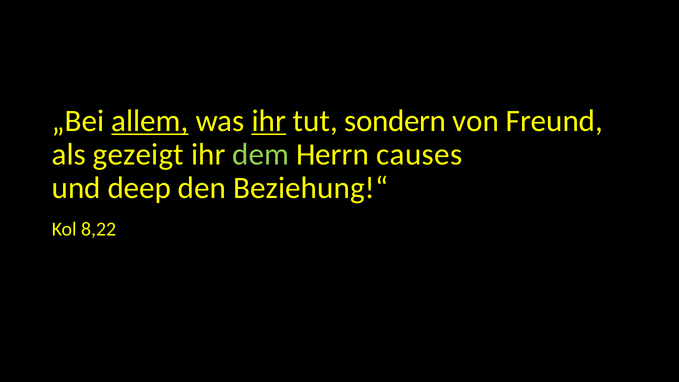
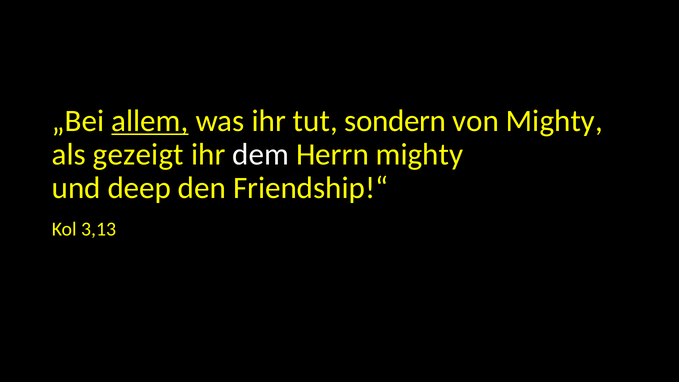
ihr at (269, 121) underline: present -> none
von Freund: Freund -> Mighty
dem colour: light green -> white
Herrn causes: causes -> mighty
Beziehung!“: Beziehung!“ -> Friendship!“
8,22: 8,22 -> 3,13
